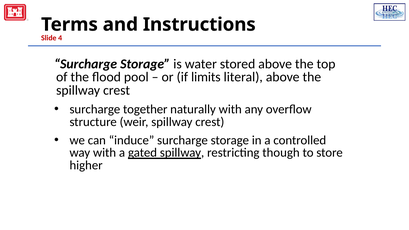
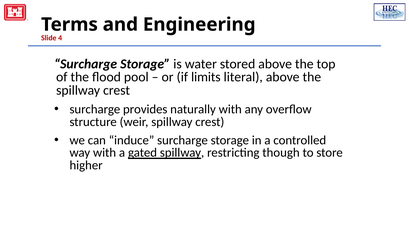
Instructions: Instructions -> Engineering
together: together -> provides
